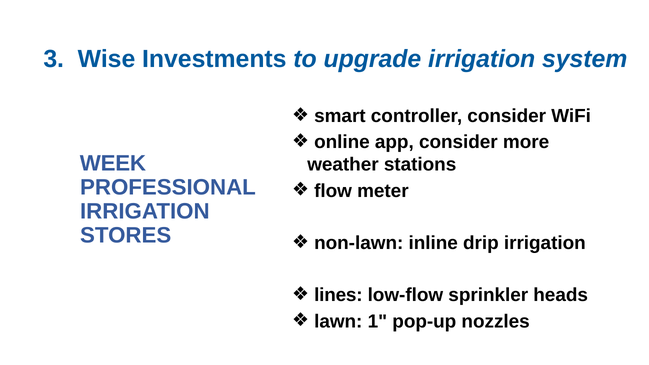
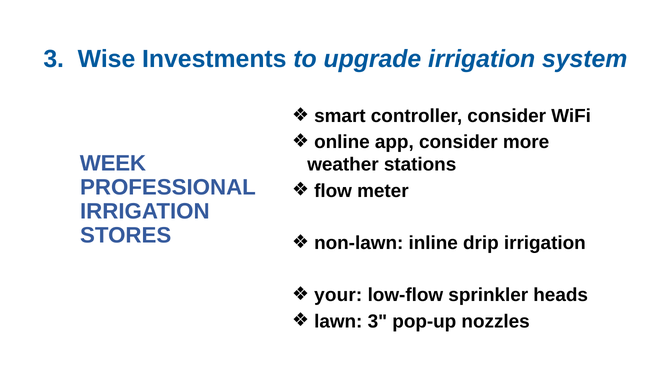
lines: lines -> your
lawn 1: 1 -> 3
